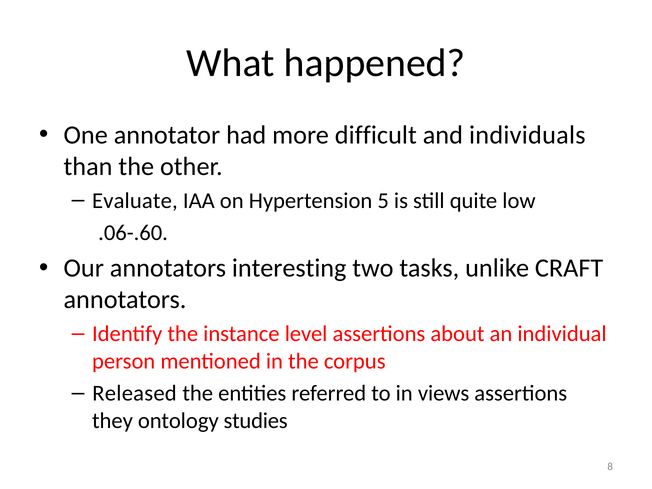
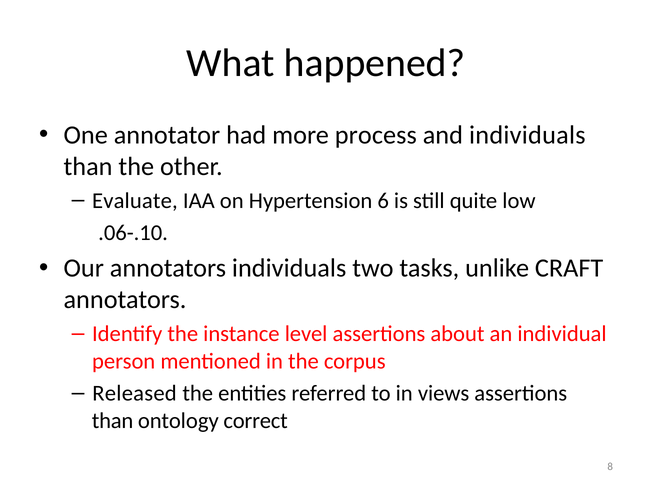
difficult: difficult -> process
5: 5 -> 6
.06-.60: .06-.60 -> .06-.10
annotators interesting: interesting -> individuals
they at (113, 421): they -> than
studies: studies -> correct
